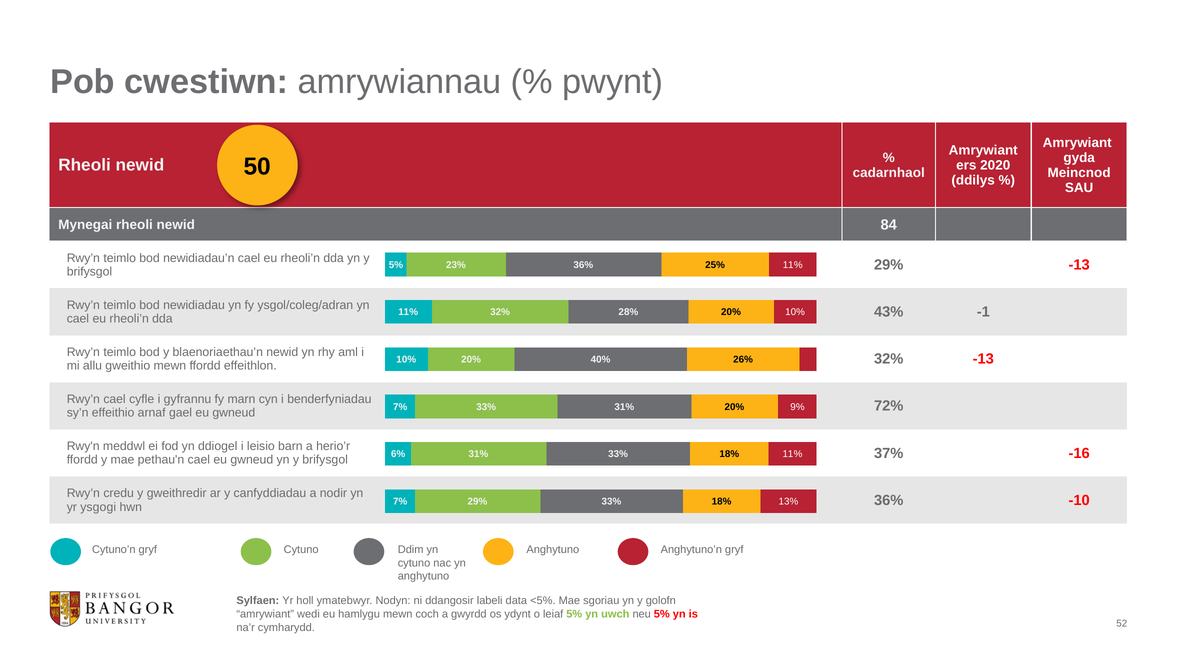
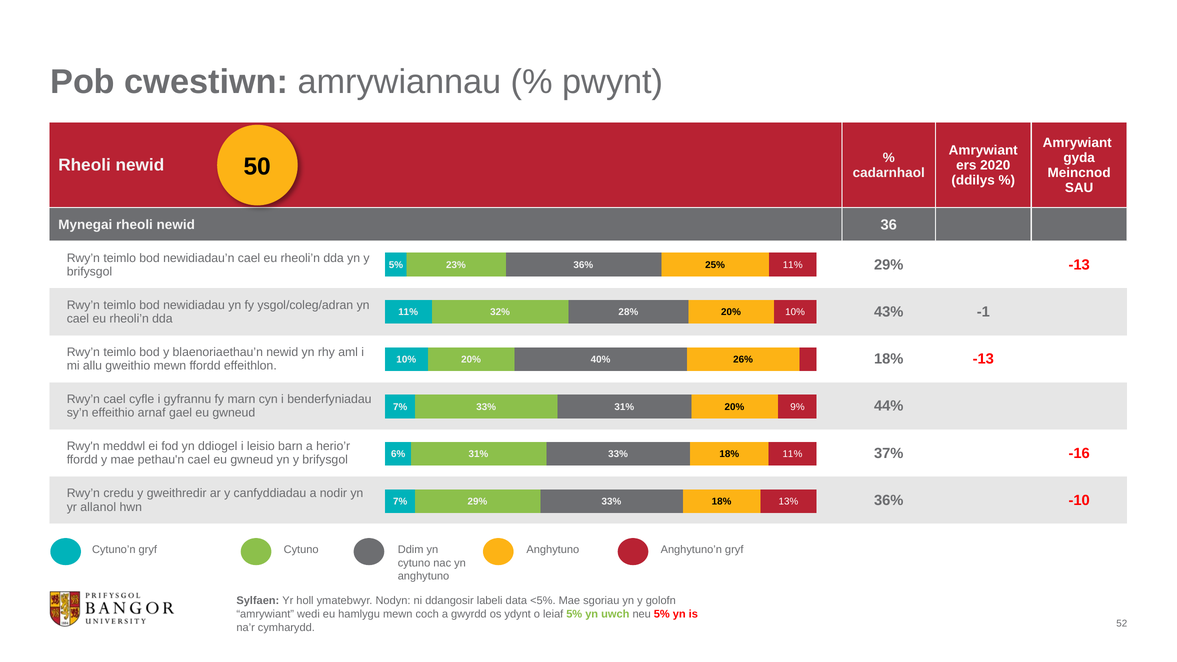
84: 84 -> 36
effeithlon 32%: 32% -> 18%
72%: 72% -> 44%
ysgogi: ysgogi -> allanol
